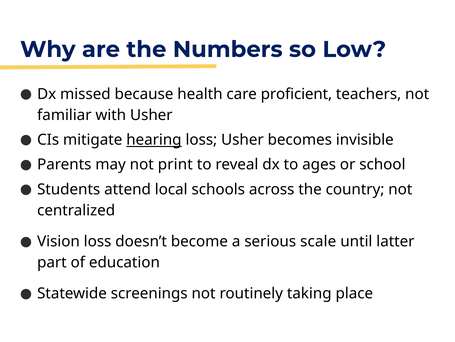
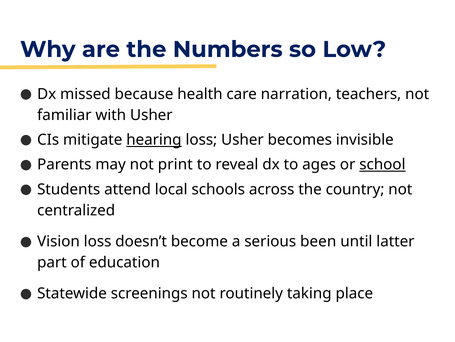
proficient: proficient -> narration
school underline: none -> present
scale: scale -> been
